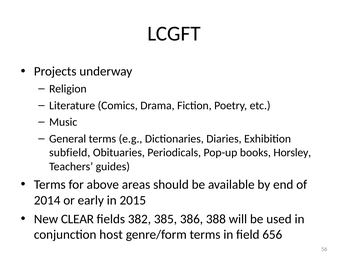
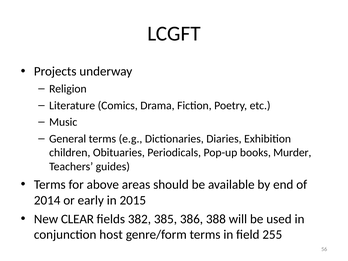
subfield: subfield -> children
Horsley: Horsley -> Murder
656: 656 -> 255
